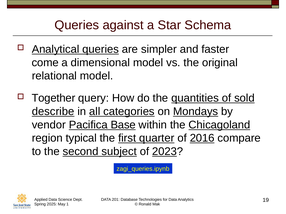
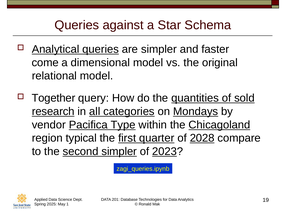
describe: describe -> research
Base: Base -> Type
2016: 2016 -> 2028
second subject: subject -> simpler
